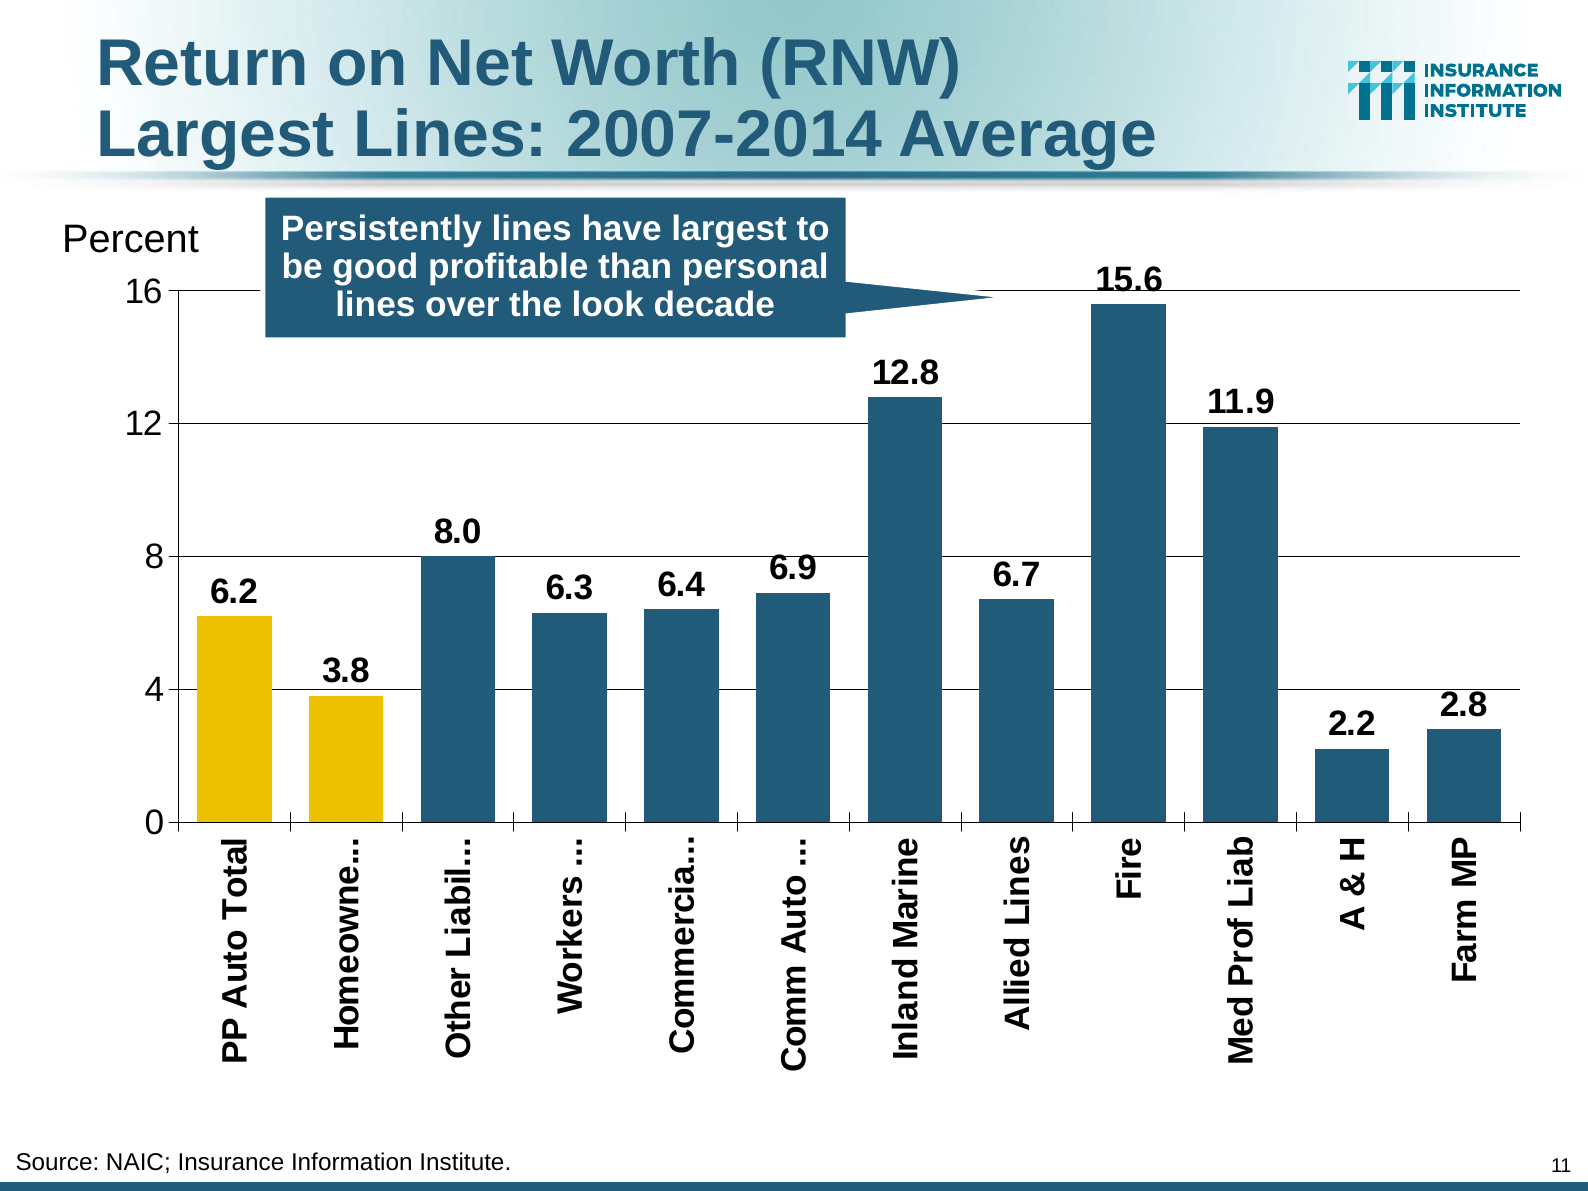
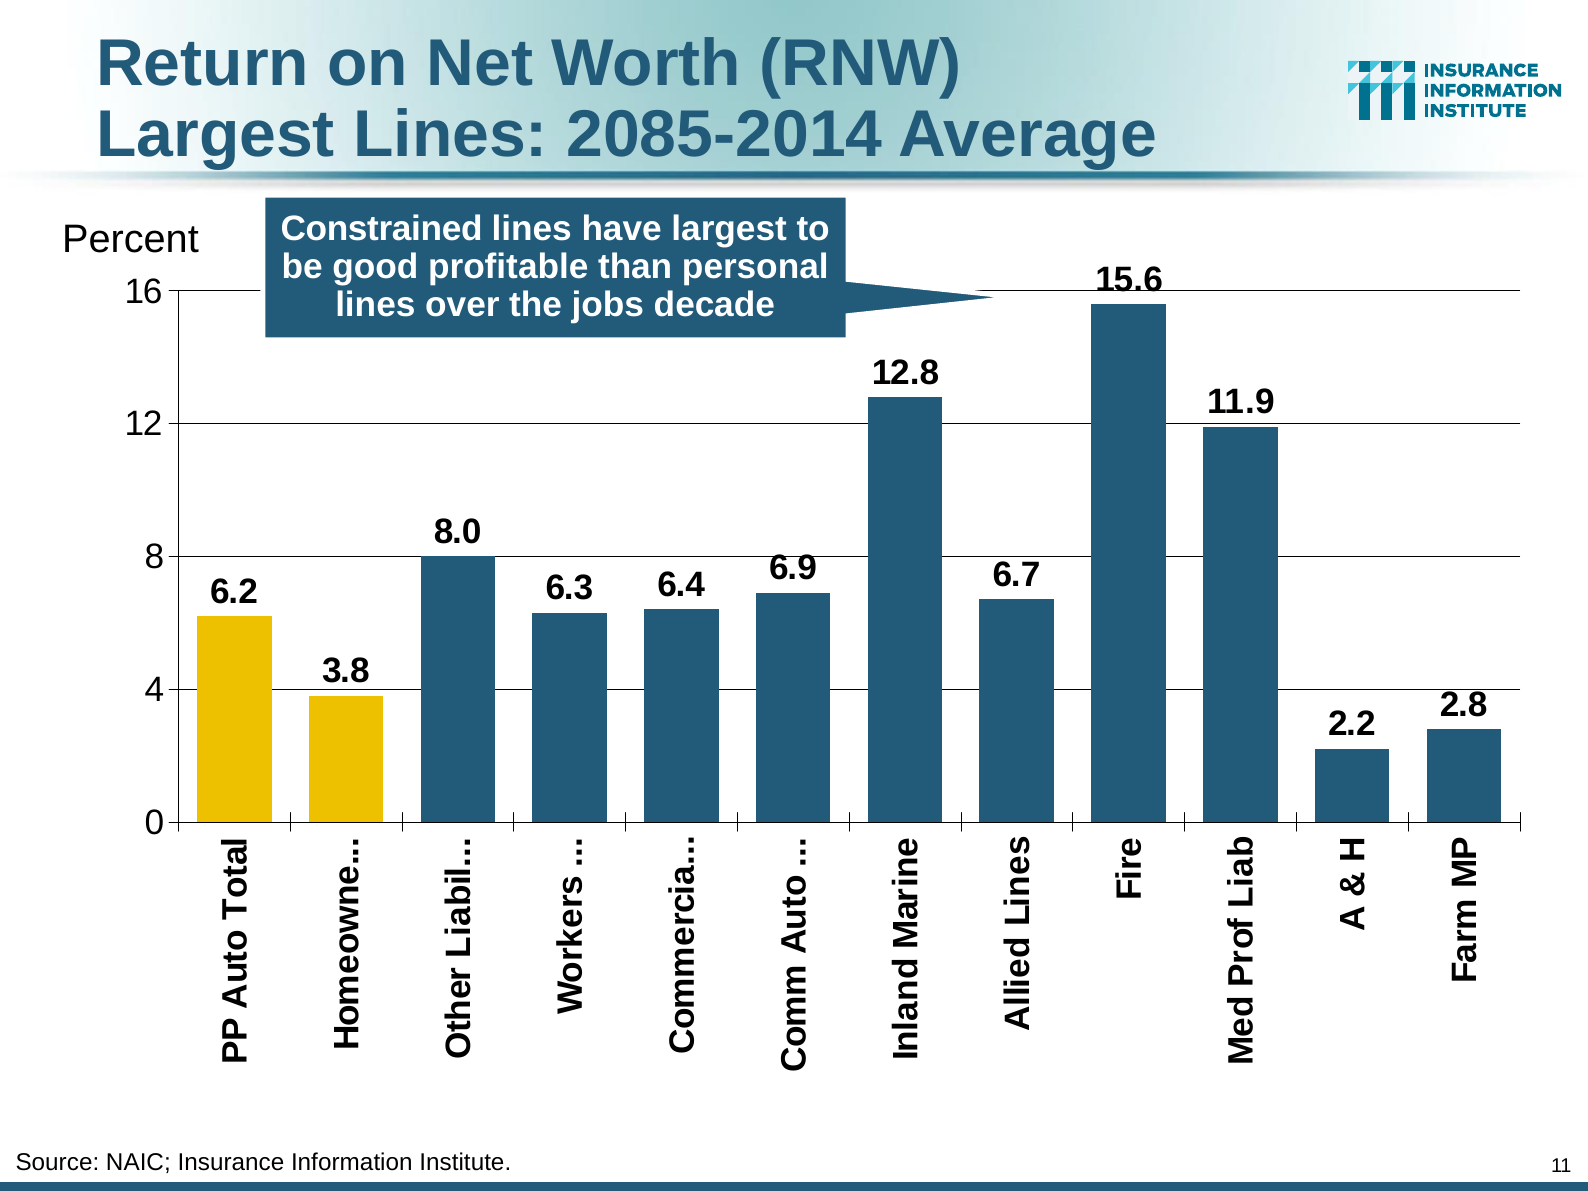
2007-2014: 2007-2014 -> 2085-2014
Persistently: Persistently -> Constrained
look: look -> jobs
